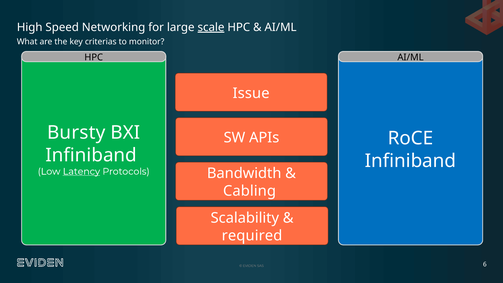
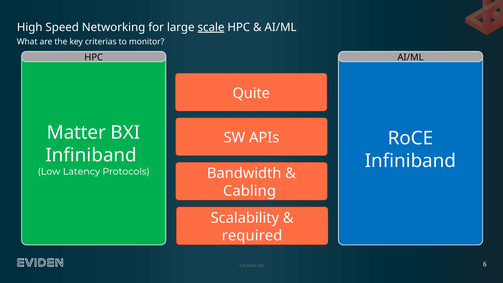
Issue: Issue -> Quite
Bursty: Bursty -> Matter
Latency underline: present -> none
